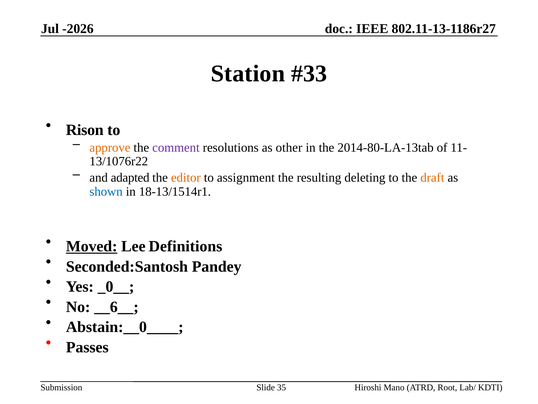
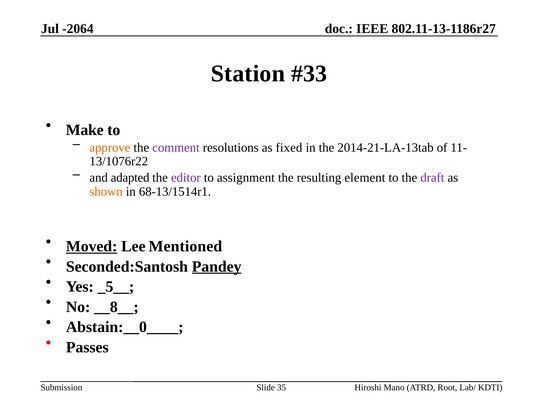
-2026: -2026 -> -2064
Rison: Rison -> Make
other: other -> fixed
2014-80-LA-13tab: 2014-80-LA-13tab -> 2014-21-LA-13tab
editor colour: orange -> purple
deleting: deleting -> element
draft colour: orange -> purple
shown colour: blue -> orange
18-13/1514r1: 18-13/1514r1 -> 68-13/1514r1
Definitions: Definitions -> Mentioned
Pandey underline: none -> present
_0__: _0__ -> _5__
__6__: __6__ -> __8__
